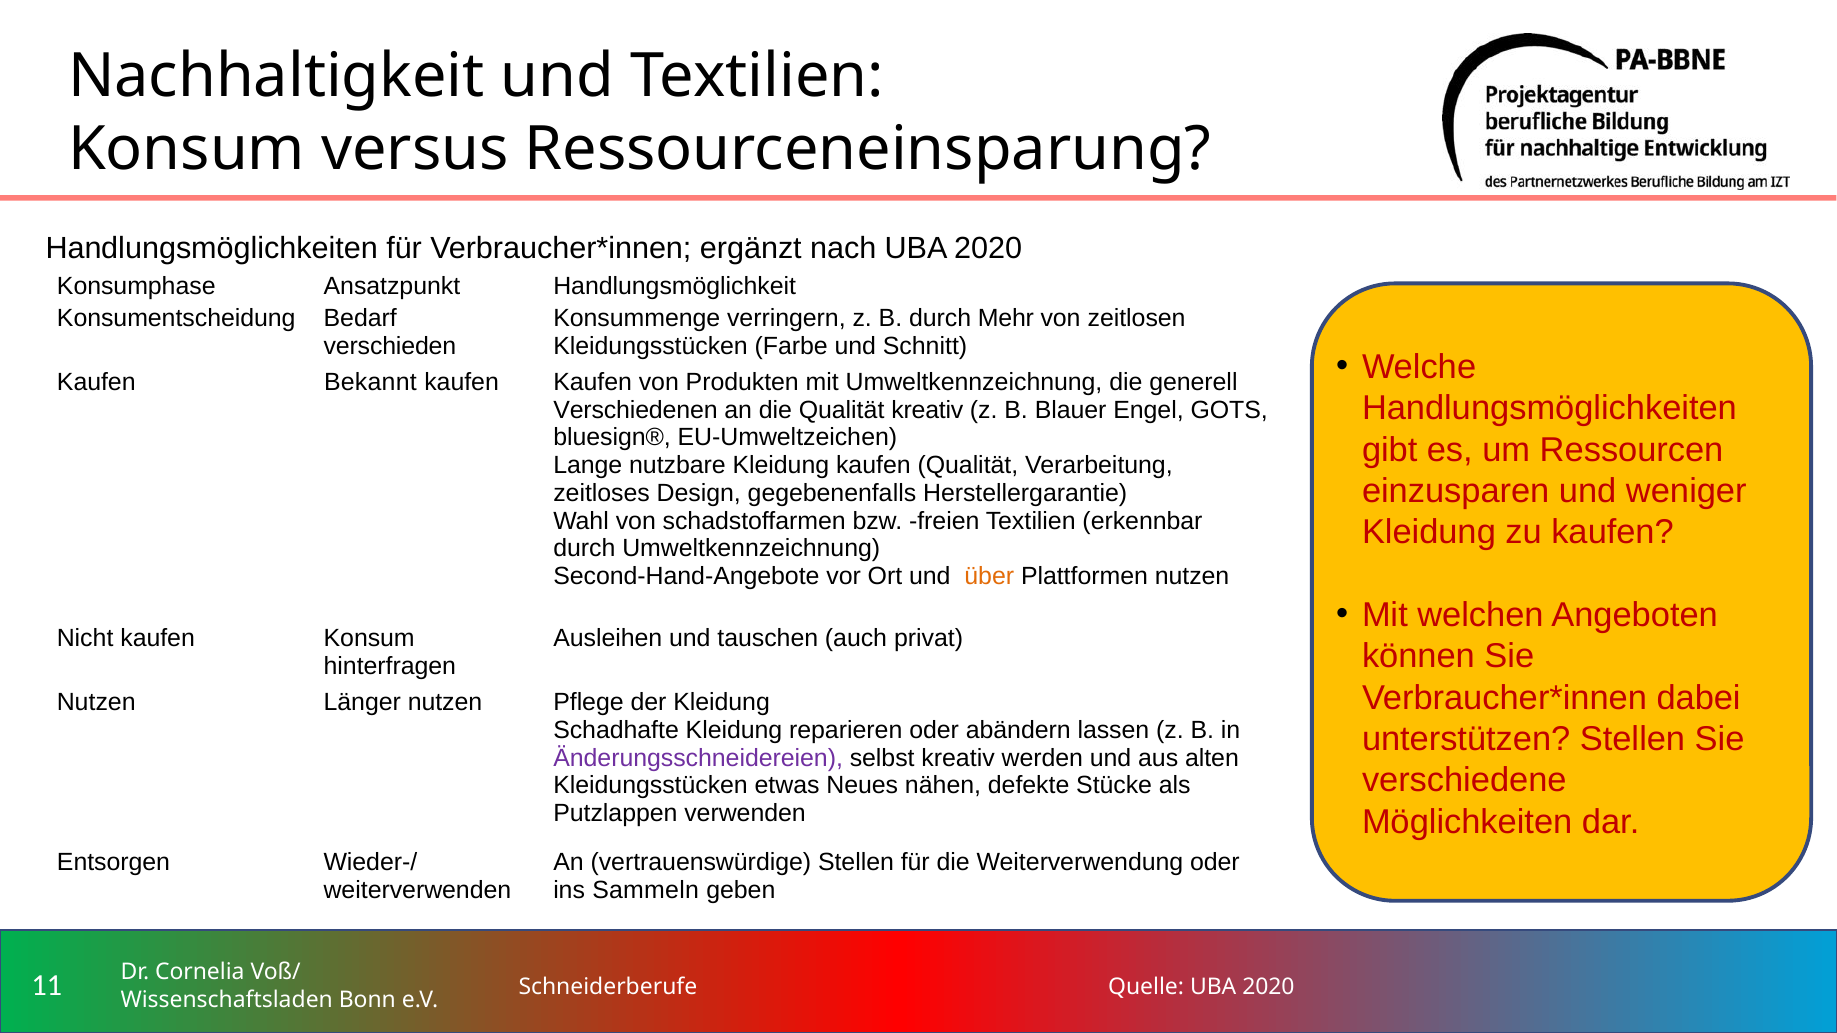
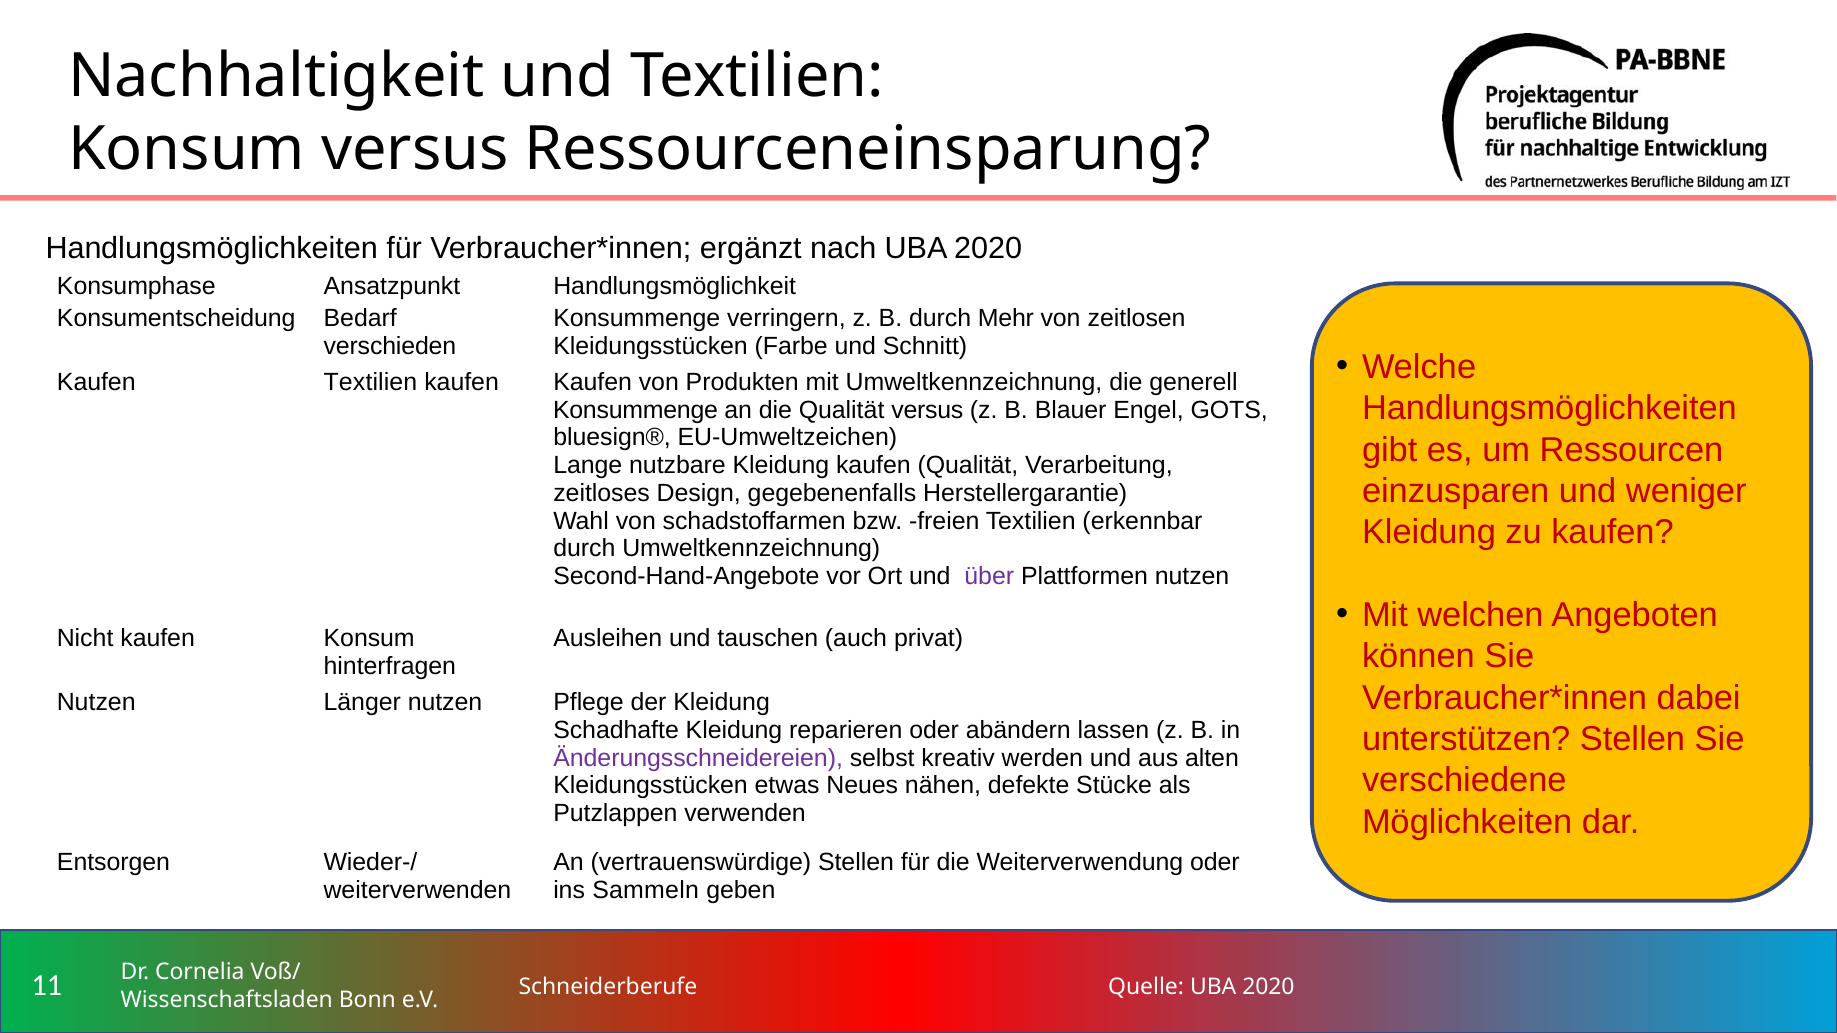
Kaufen Bekannt: Bekannt -> Textilien
Verschiedenen at (635, 410): Verschiedenen -> Konsummenge
Qualität kreativ: kreativ -> versus
über colour: orange -> purple
